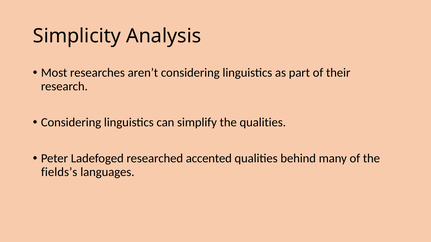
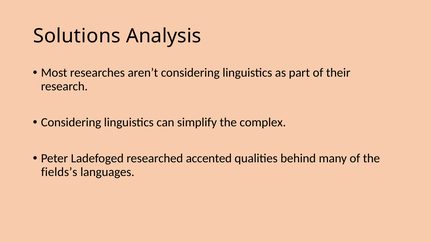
Simplicity: Simplicity -> Solutions
the qualities: qualities -> complex
